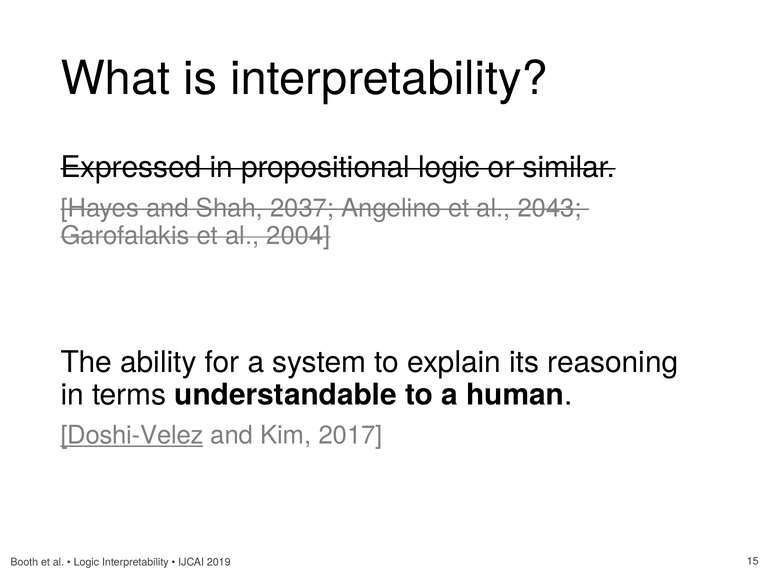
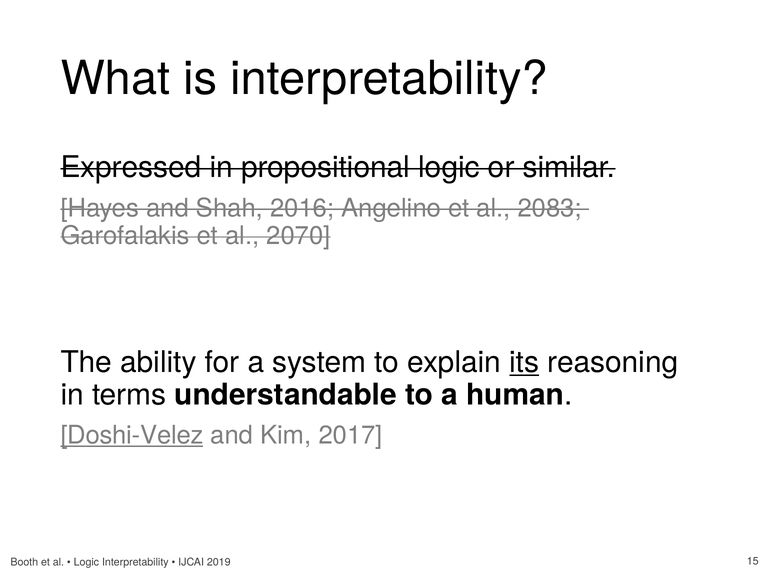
2037: 2037 -> 2016
2043: 2043 -> 2083
2004: 2004 -> 2070
its underline: none -> present
